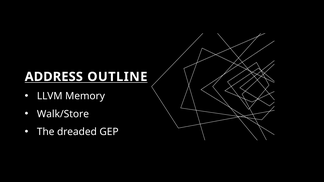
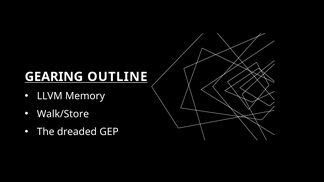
ADDRESS: ADDRESS -> GEARING
